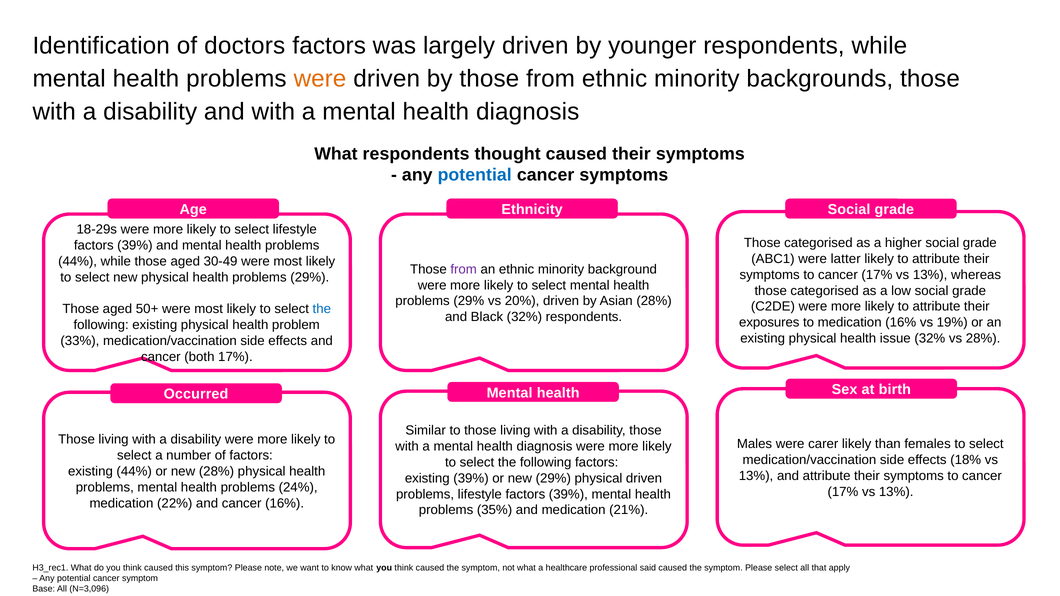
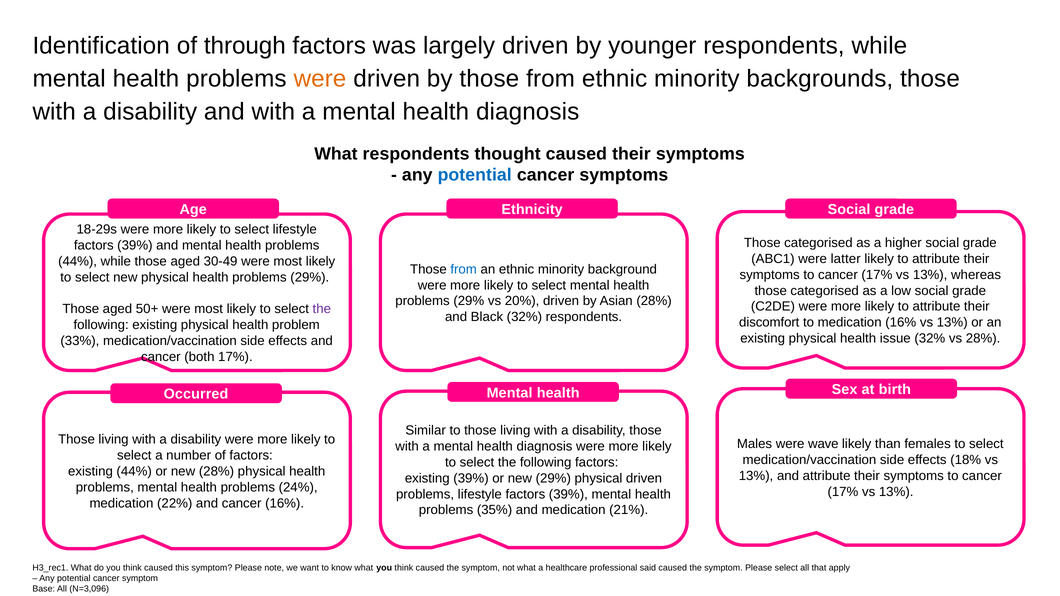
doctors: doctors -> through
from at (464, 269) colour: purple -> blue
the at (322, 309) colour: blue -> purple
exposures: exposures -> discomfort
16% vs 19%: 19% -> 13%
carer: carer -> wave
